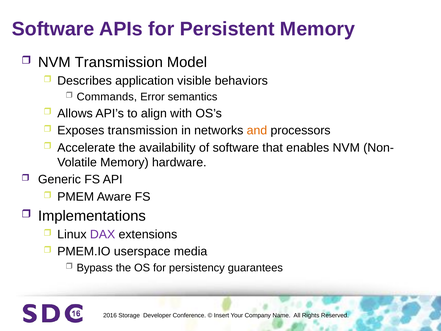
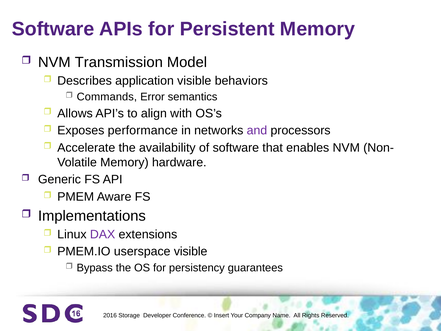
Exposes transmission: transmission -> performance
and colour: orange -> purple
userspace media: media -> visible
